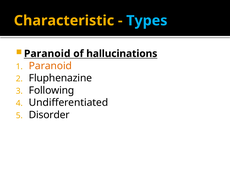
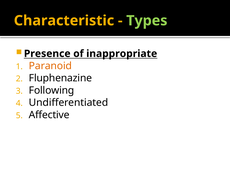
Types colour: light blue -> light green
Paranoid at (47, 54): Paranoid -> Presence
hallucinations: hallucinations -> inappropriate
Disorder: Disorder -> Affective
